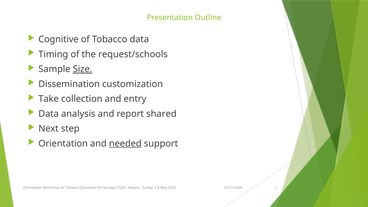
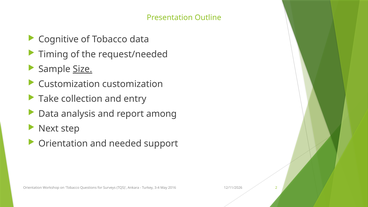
request/schools: request/schools -> request/needed
Dissemination at (69, 84): Dissemination -> Customization
shared: shared -> among
needed underline: present -> none
